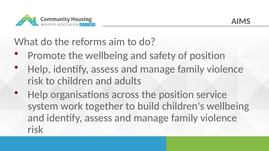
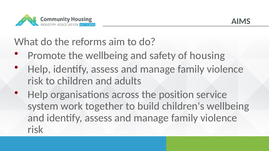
of position: position -> housing
